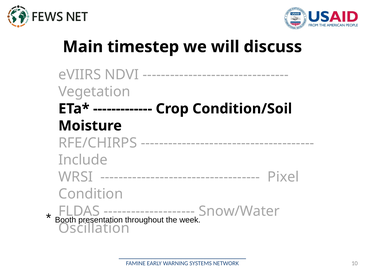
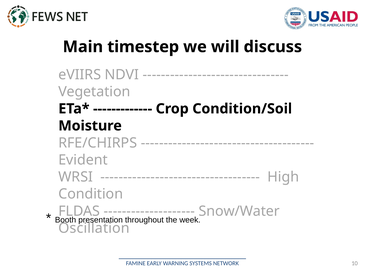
Include: Include -> Evident
Pixel: Pixel -> High
